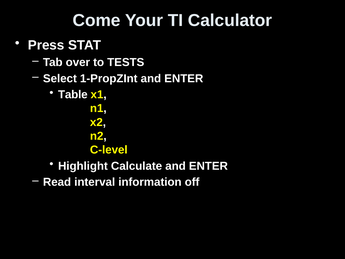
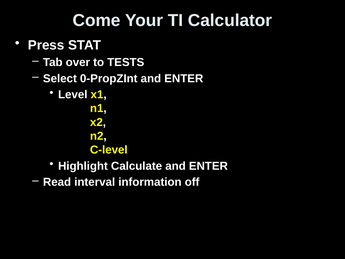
1-PropZInt: 1-PropZInt -> 0-PropZInt
Table: Table -> Level
